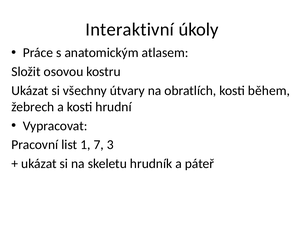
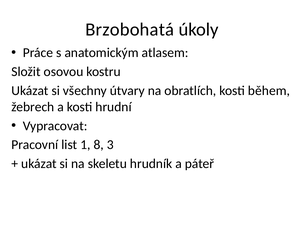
Interaktivní: Interaktivní -> Brzobohatá
7: 7 -> 8
